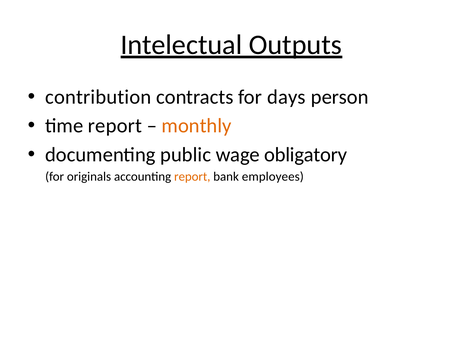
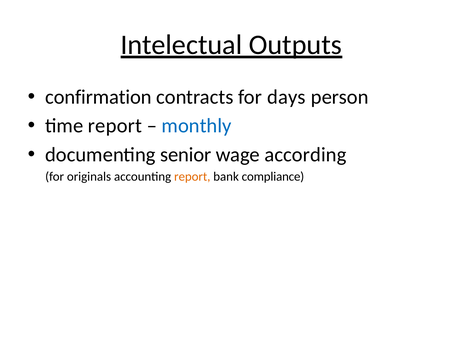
contribution: contribution -> confirmation
monthly colour: orange -> blue
public: public -> senior
obligatory: obligatory -> according
employees: employees -> compliance
